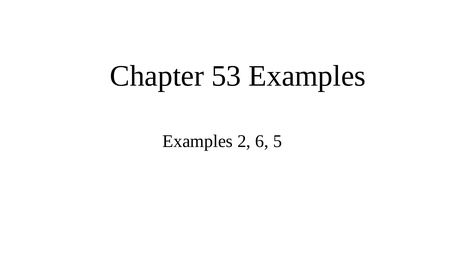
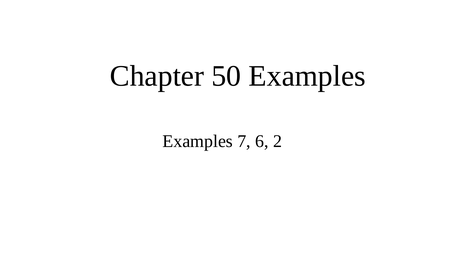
53: 53 -> 50
2: 2 -> 7
5: 5 -> 2
